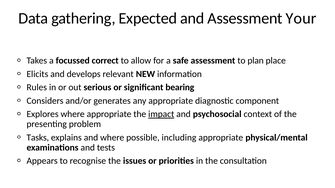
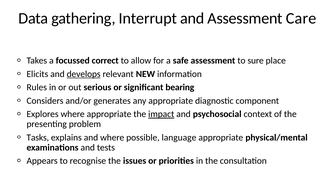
Expected: Expected -> Interrupt
Your: Your -> Care
plan: plan -> sure
develops underline: none -> present
including: including -> language
